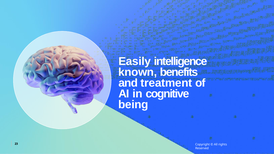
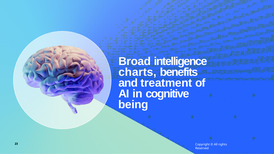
Easily: Easily -> Broad
known: known -> charts
